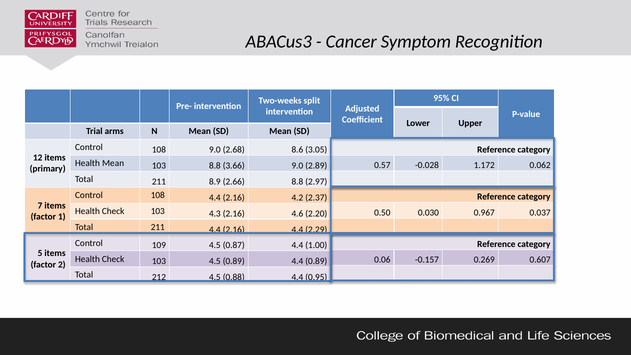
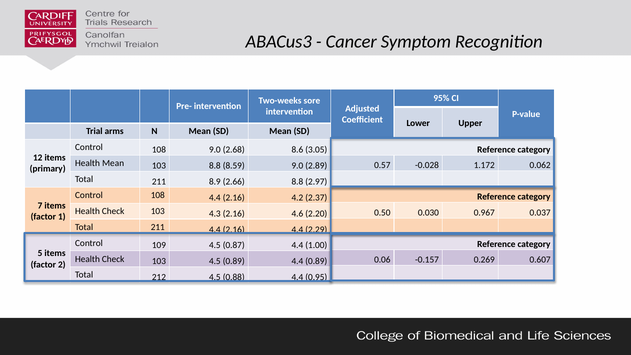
split: split -> sore
3.66: 3.66 -> 8.59
